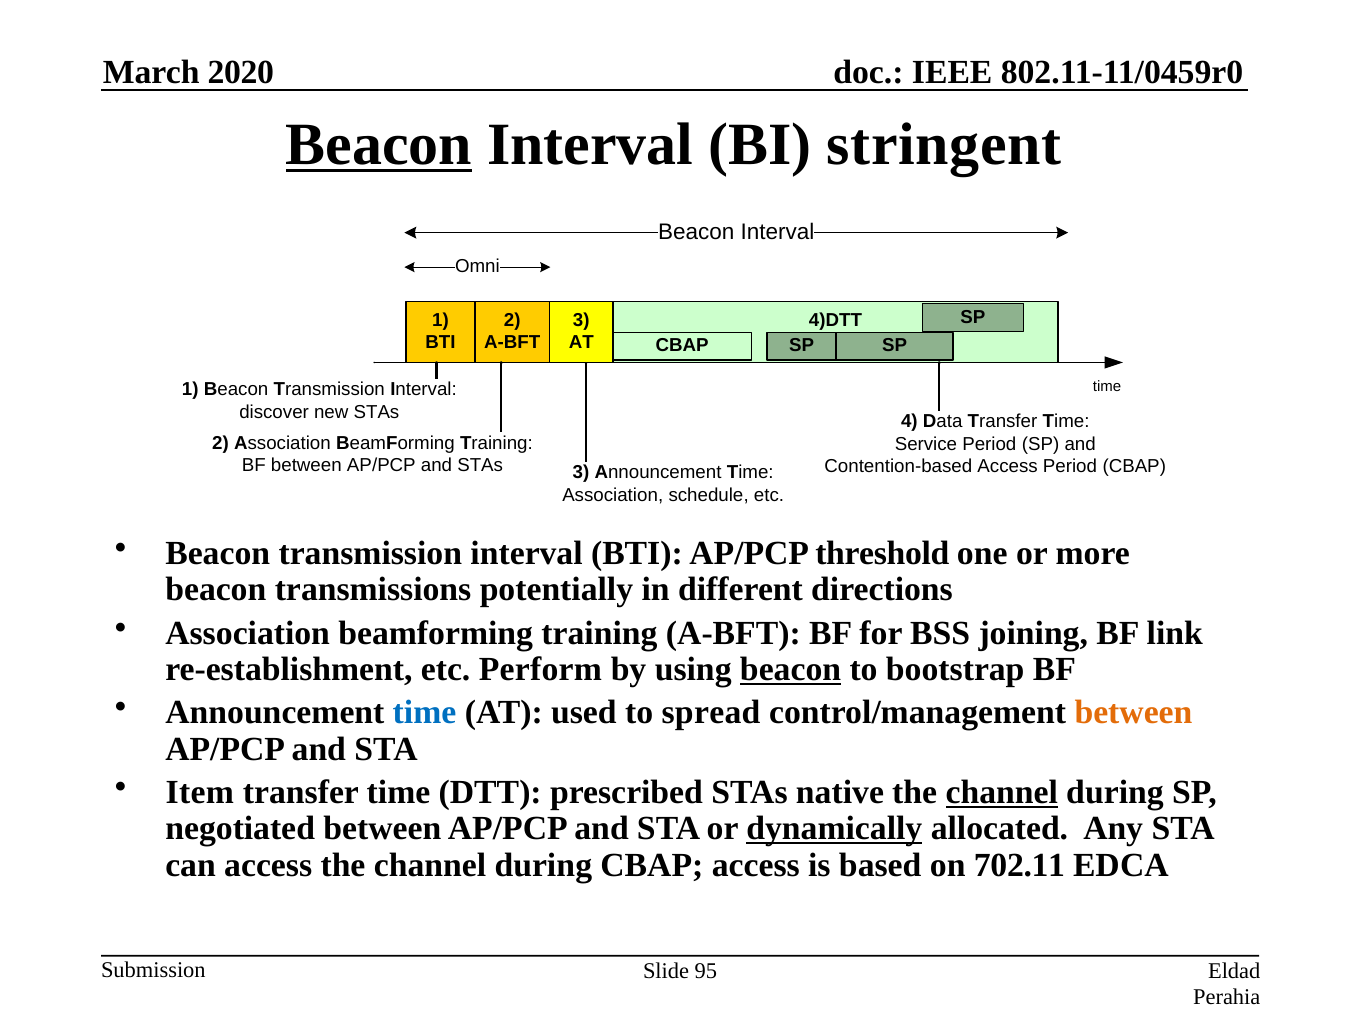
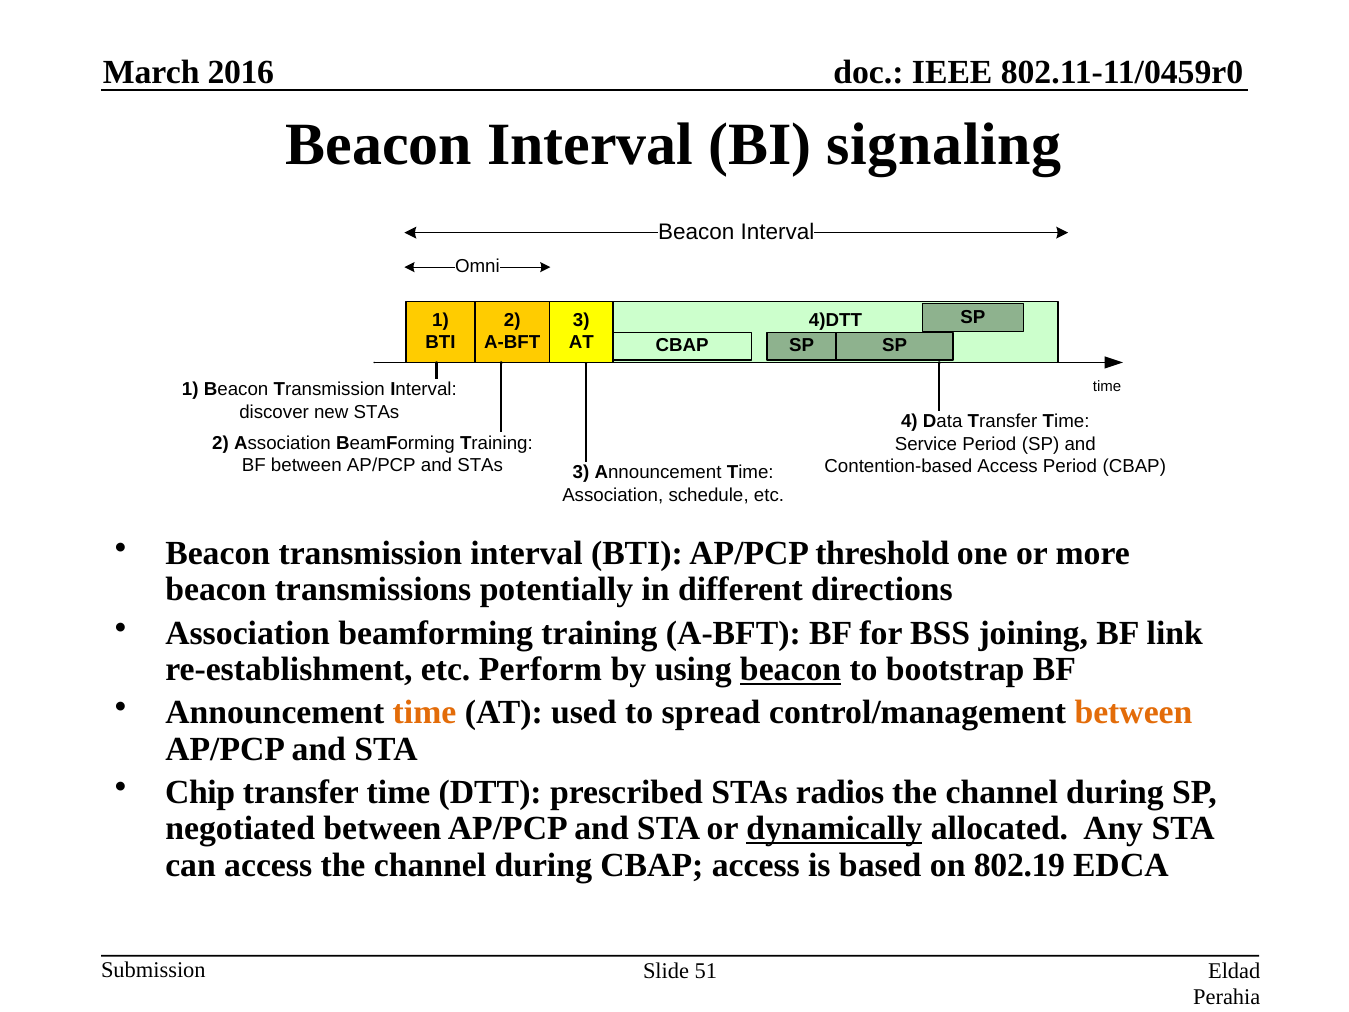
2020: 2020 -> 2016
Beacon at (379, 145) underline: present -> none
stringent: stringent -> signaling
time at (425, 712) colour: blue -> orange
Item: Item -> Chip
native: native -> radios
channel at (1002, 792) underline: present -> none
702.11: 702.11 -> 802.19
95: 95 -> 51
